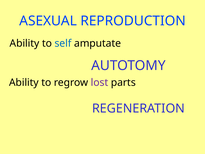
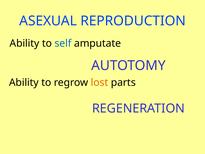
lost colour: purple -> orange
